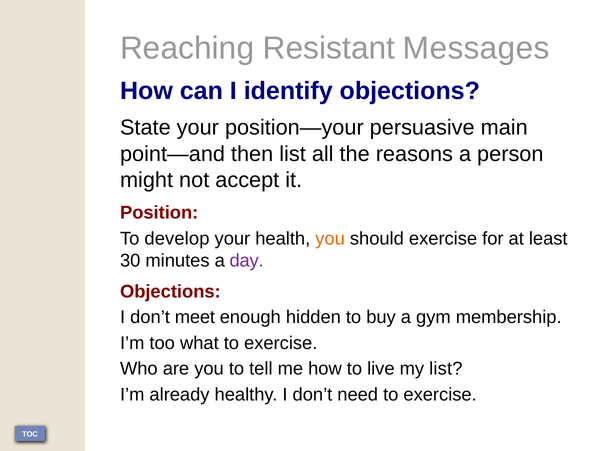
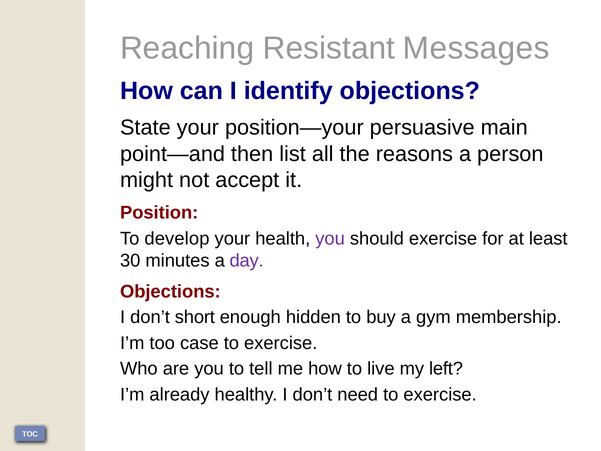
you at (330, 238) colour: orange -> purple
meet: meet -> short
what: what -> case
my list: list -> left
